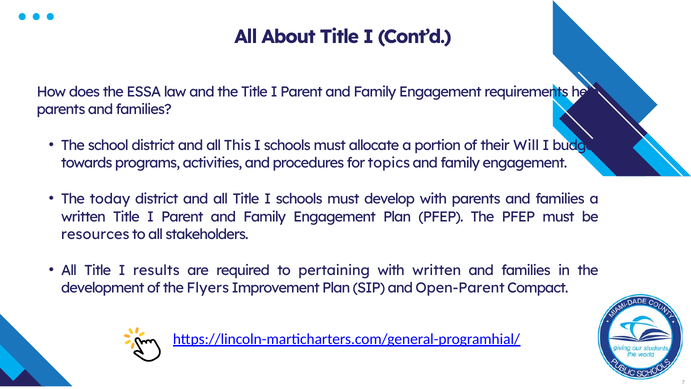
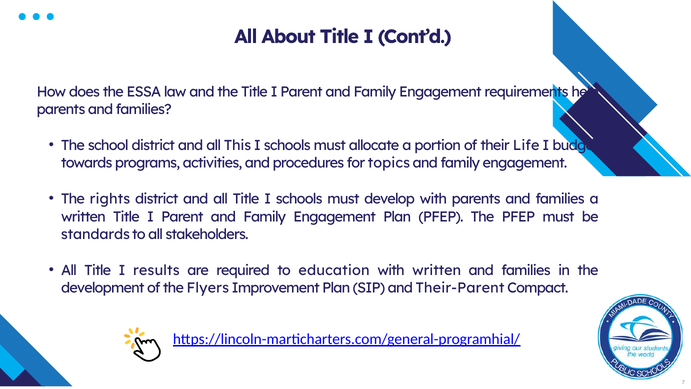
Will: Will -> Life
today: today -> rights
resources: resources -> standards
pertaining: pertaining -> education
Open-Parent: Open-Parent -> Their-Parent
